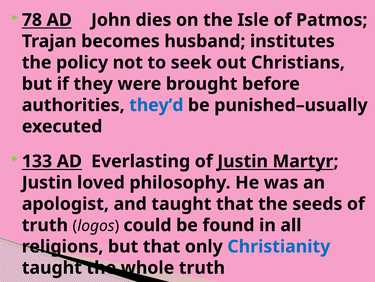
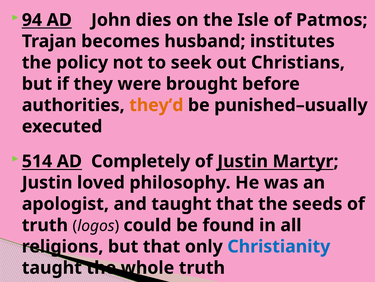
78: 78 -> 94
they’d colour: blue -> orange
133: 133 -> 514
Everlasting: Everlasting -> Completely
